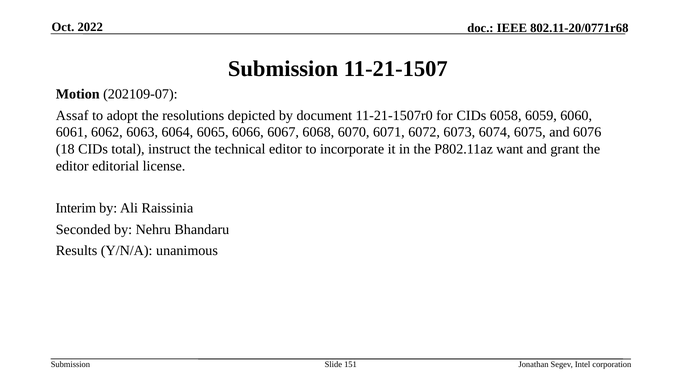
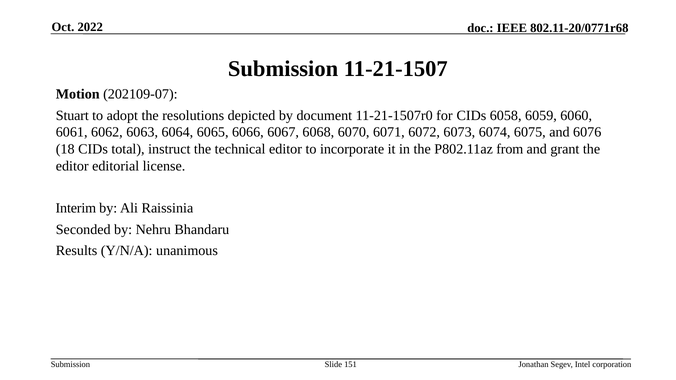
Assaf: Assaf -> Stuart
want: want -> from
